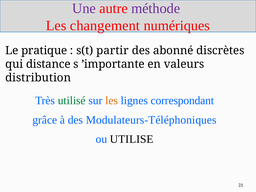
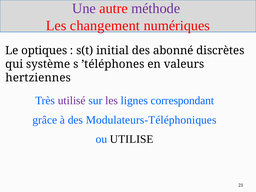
pratique: pratique -> optiques
partir: partir -> initial
distance: distance -> système
’importante: ’importante -> ’téléphones
distribution: distribution -> hertziennes
utilisé colour: green -> purple
les at (112, 101) colour: orange -> purple
